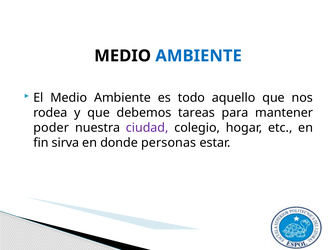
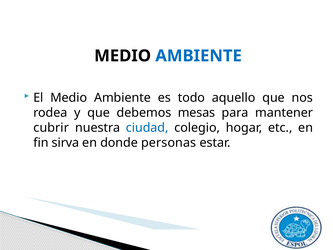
tareas: tareas -> mesas
poder: poder -> cubrir
ciudad colour: purple -> blue
